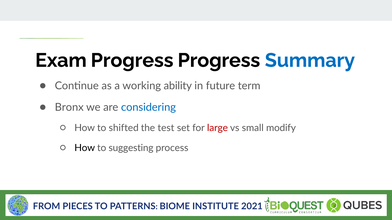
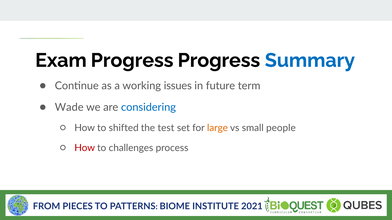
ability: ability -> issues
Bronx: Bronx -> Wade
large colour: red -> orange
modify: modify -> people
How at (85, 148) colour: black -> red
suggesting: suggesting -> challenges
